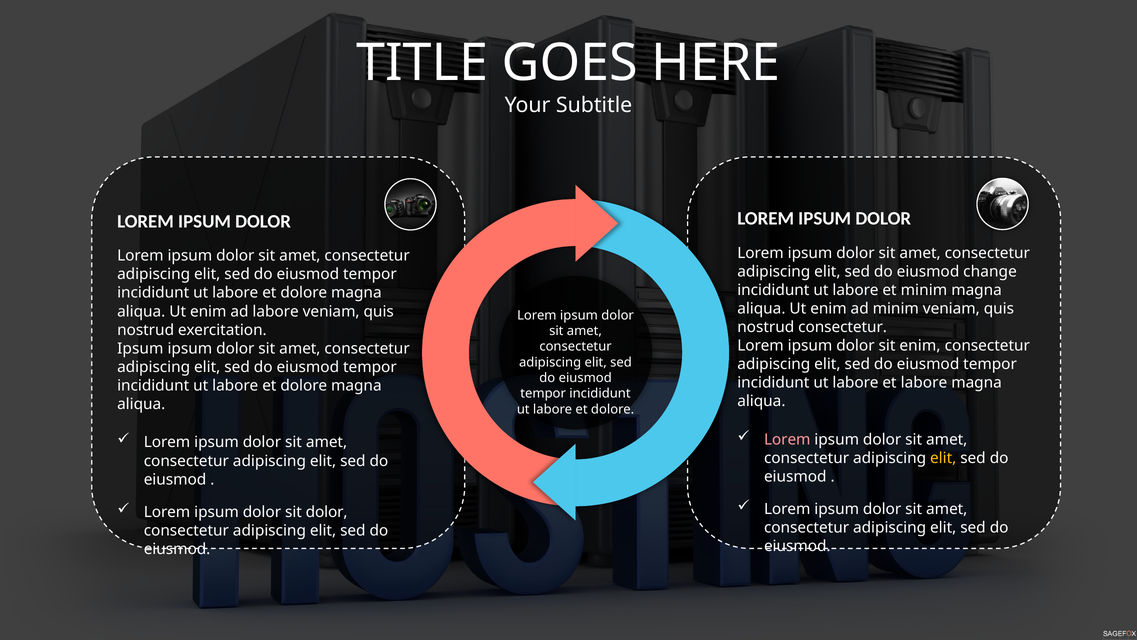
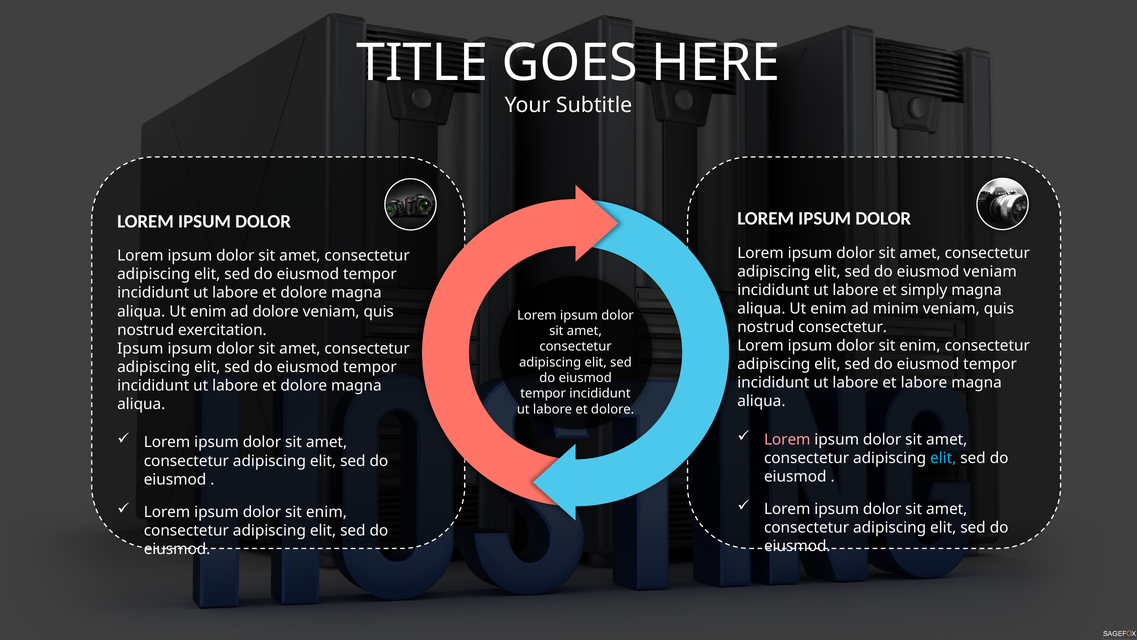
eiusmod change: change -> veniam
et minim: minim -> simply
ad labore: labore -> dolore
elit at (943, 458) colour: yellow -> light blue
dolor at (327, 512): dolor -> enim
